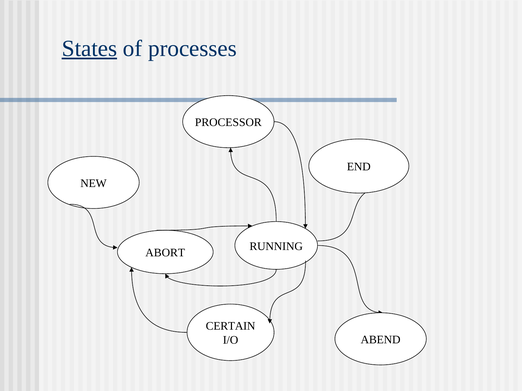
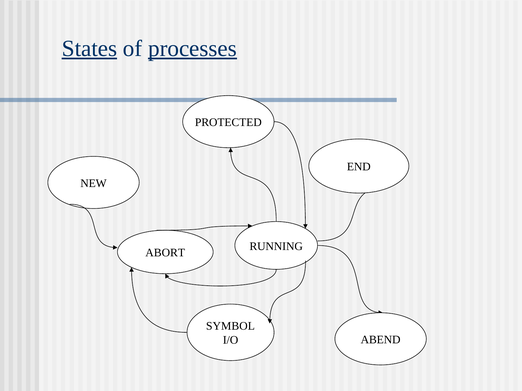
processes underline: none -> present
PROCESSOR: PROCESSOR -> PROTECTED
CERTAIN: CERTAIN -> SYMBOL
